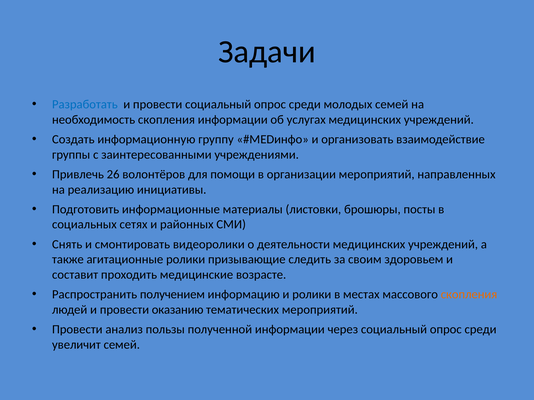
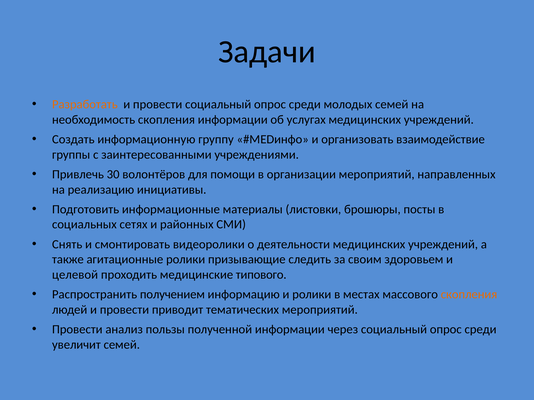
Разработать colour: blue -> orange
26: 26 -> 30
составит: составит -> целевой
возрасте: возрасте -> типового
оказанию: оказанию -> приводит
